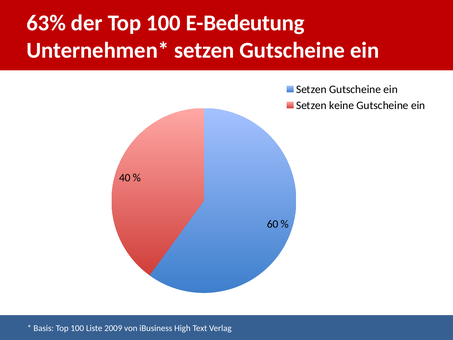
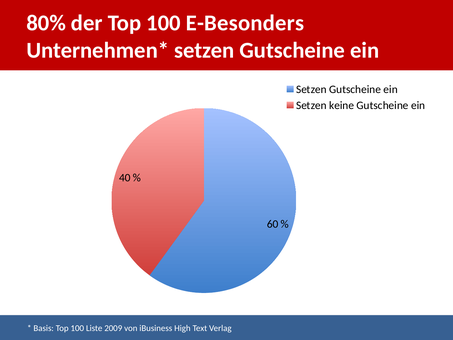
63%: 63% -> 80%
E-Bedeutung: E-Bedeutung -> E-Besonders
